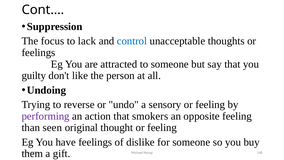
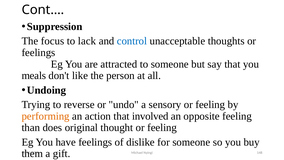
guilty: guilty -> meals
performing colour: purple -> orange
smokers: smokers -> involved
seen: seen -> does
